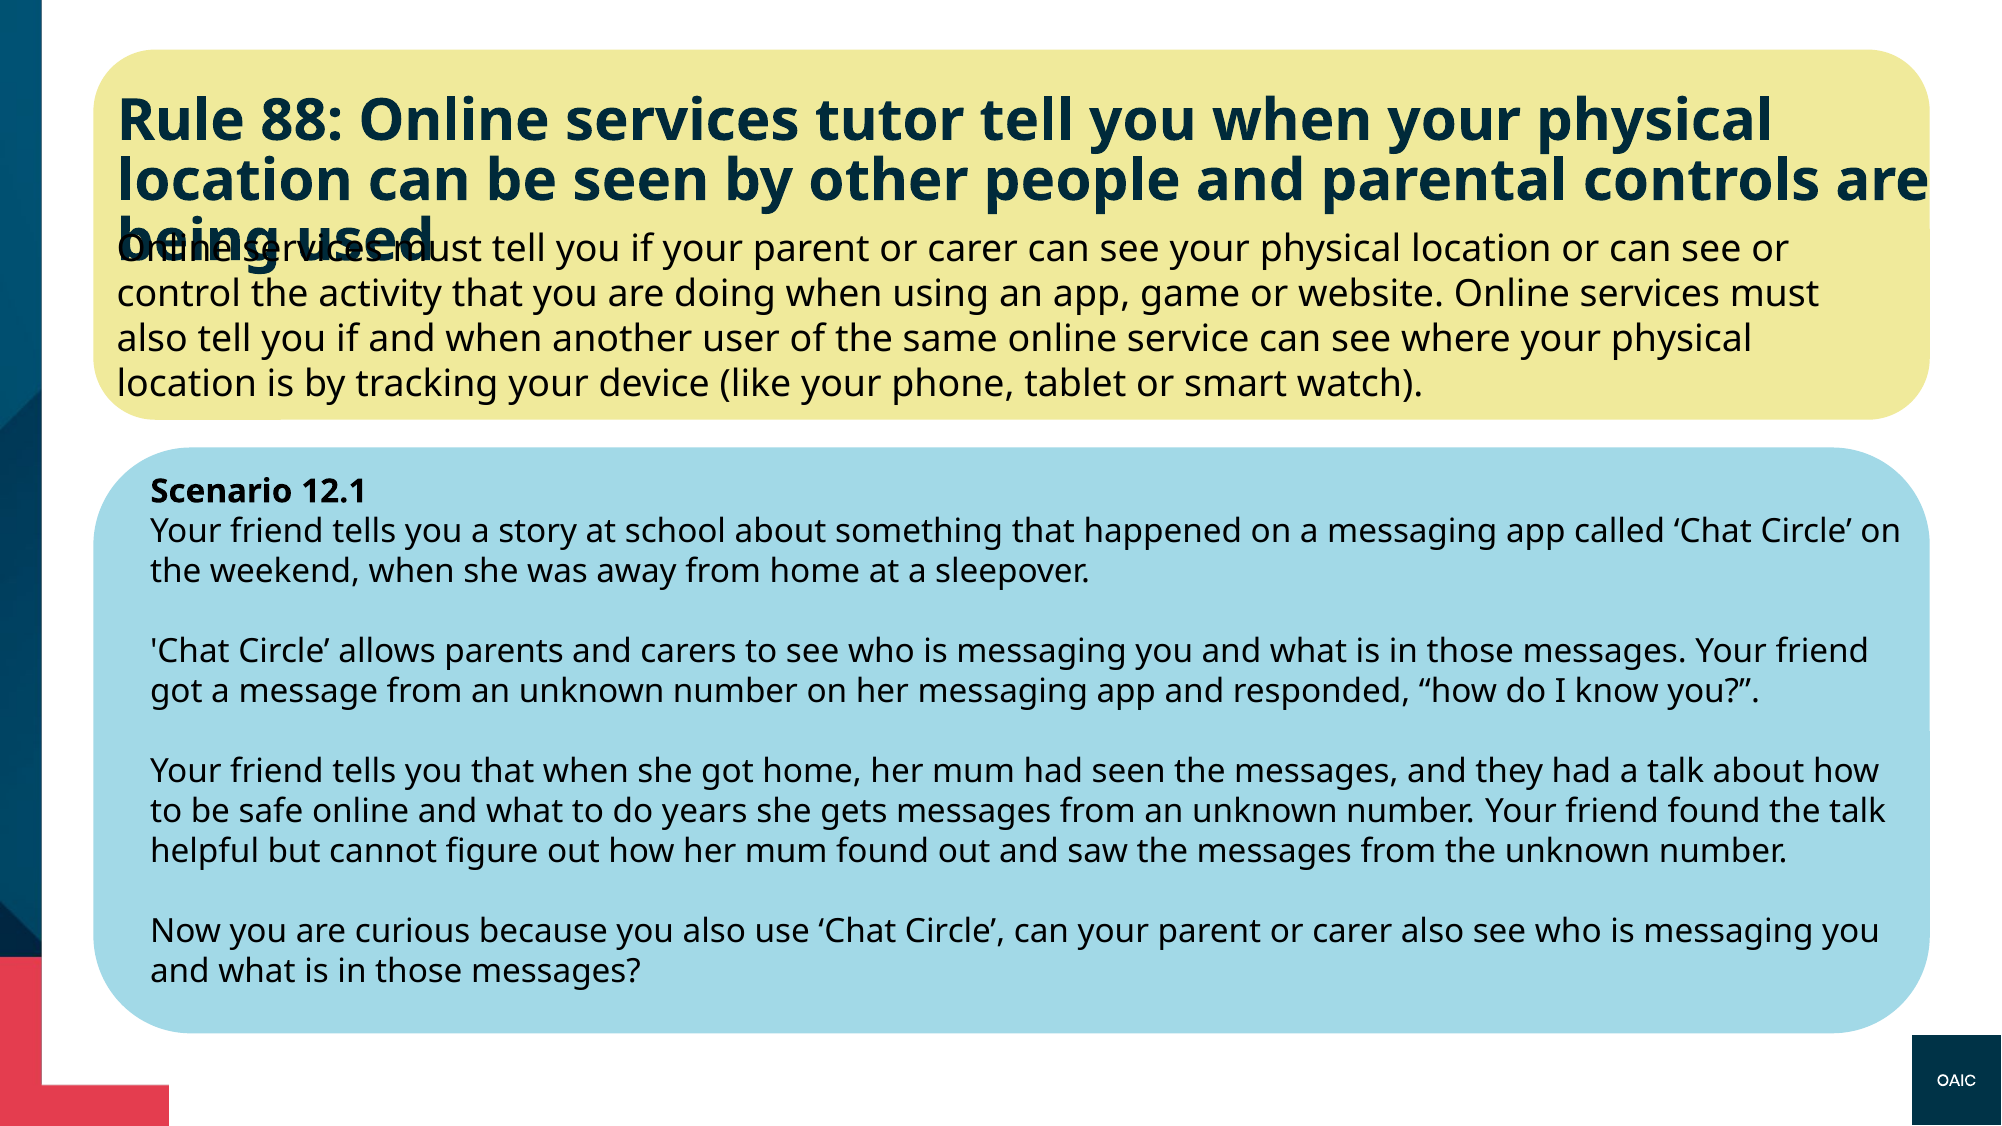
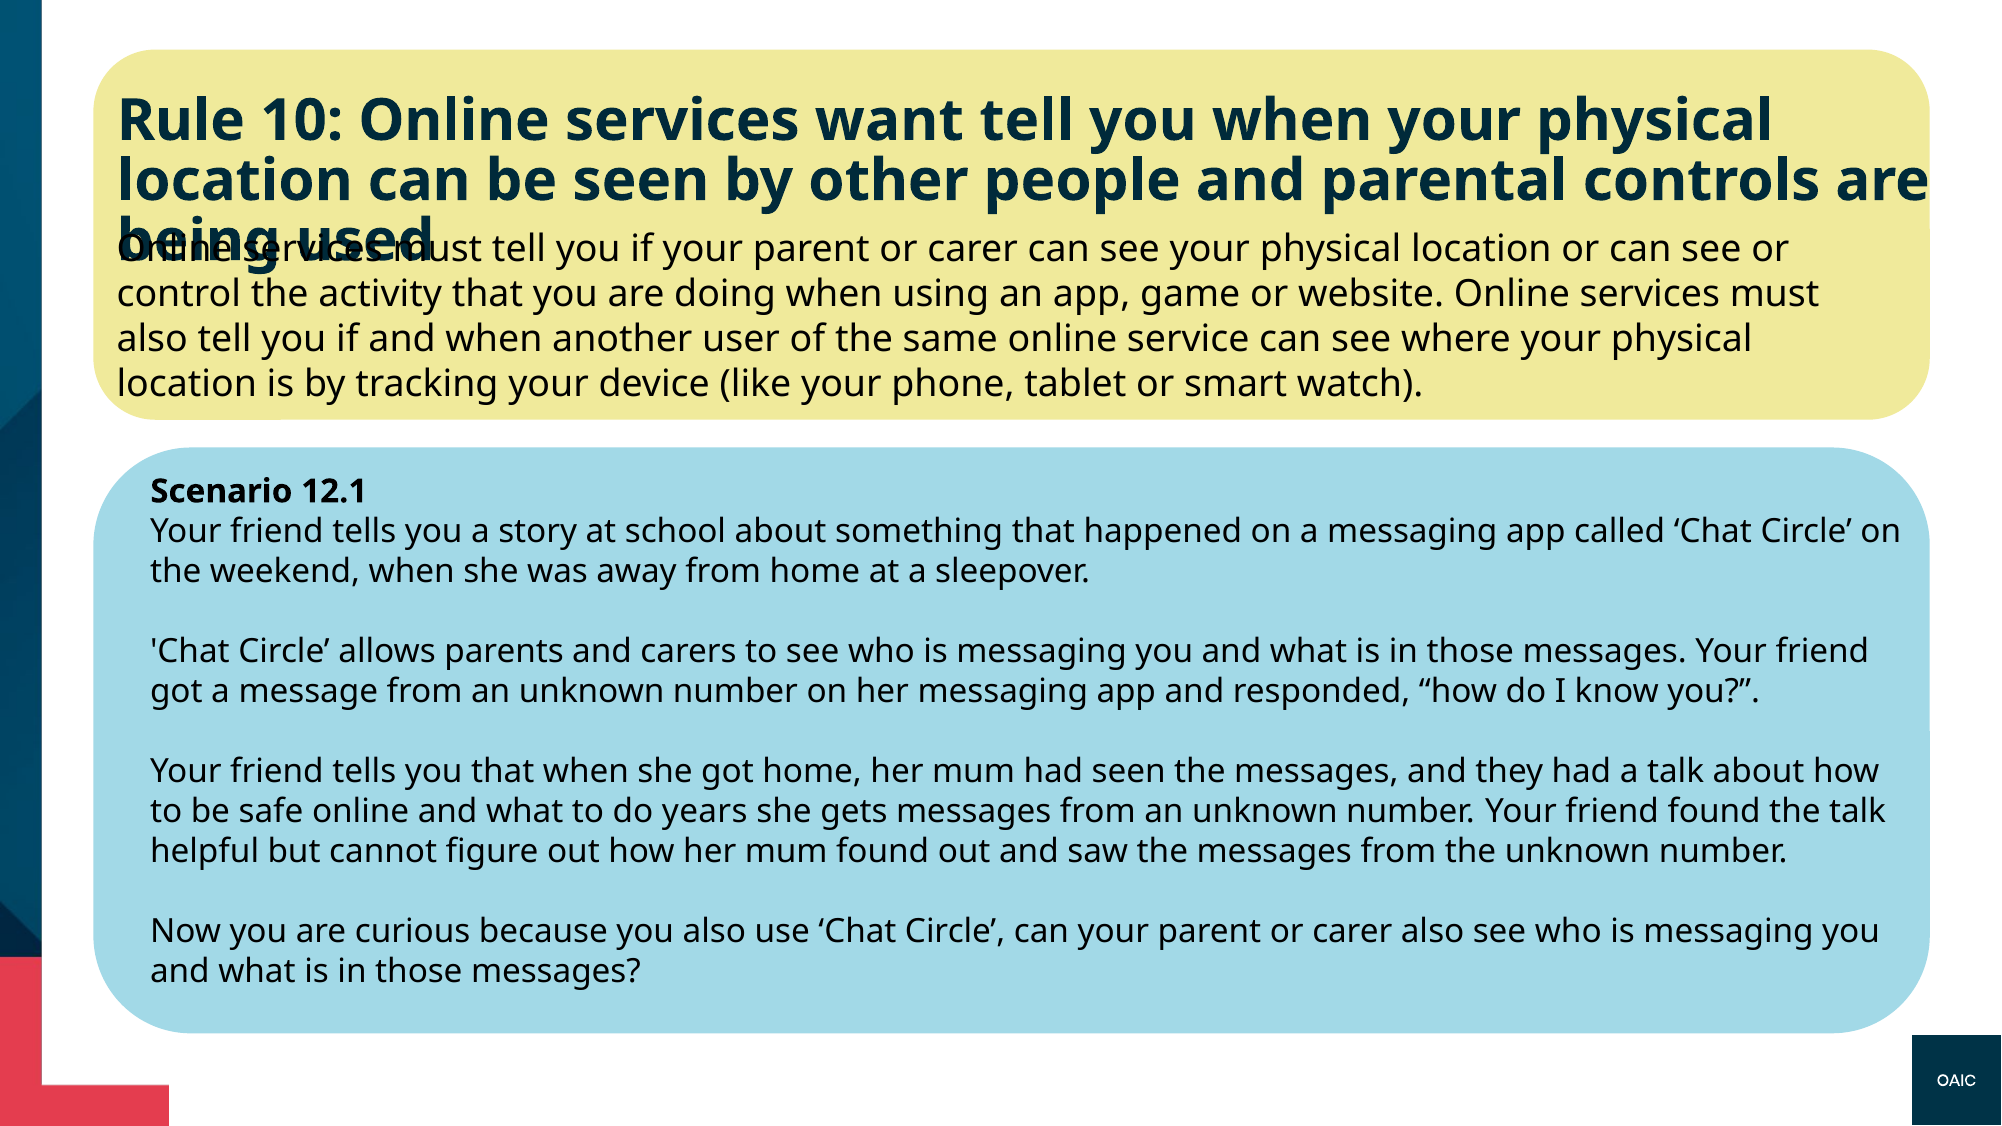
88: 88 -> 10
tutor: tutor -> want
